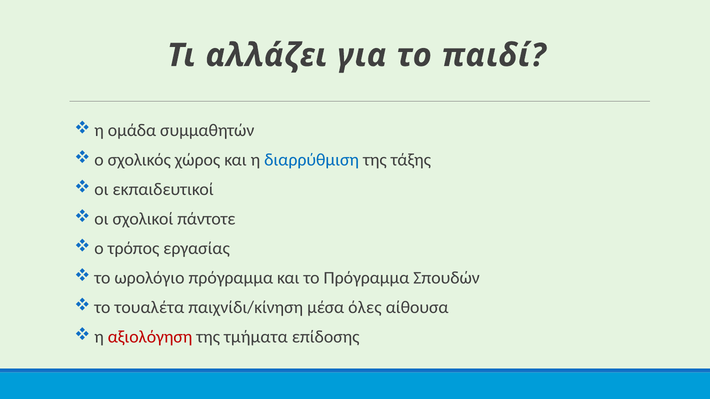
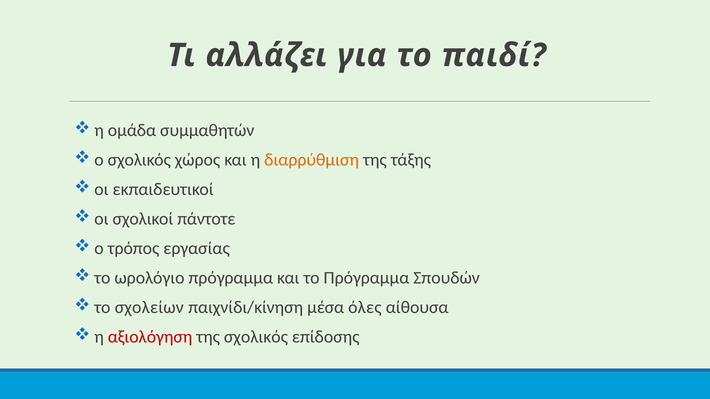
διαρρύθμιση colour: blue -> orange
τουαλέτα: τουαλέτα -> σχολείων
της τμήματα: τμήματα -> σχολικός
